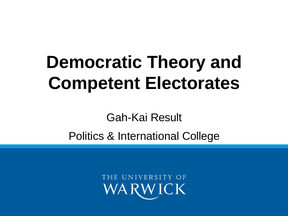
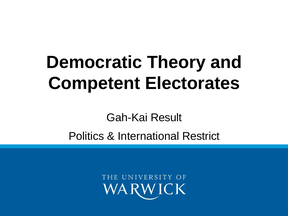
College: College -> Restrict
